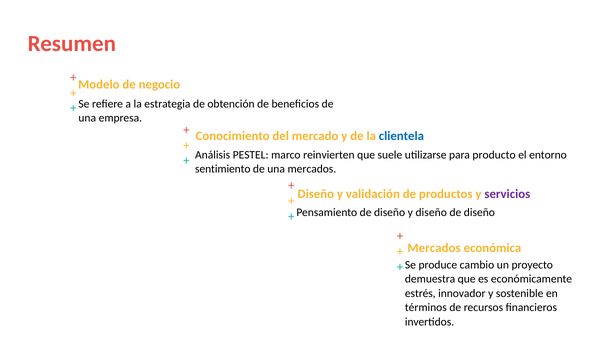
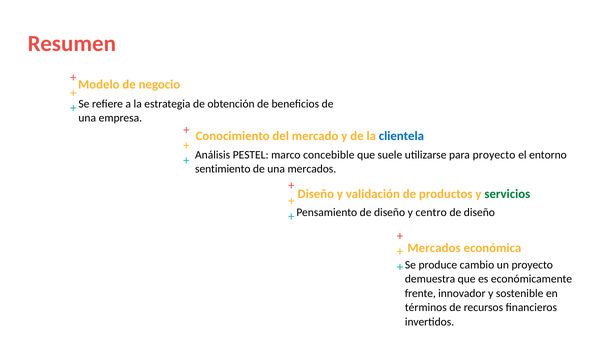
reinvierten: reinvierten -> concebible
para producto: producto -> proyecto
servicios colour: purple -> green
y diseño: diseño -> centro
estrés: estrés -> frente
